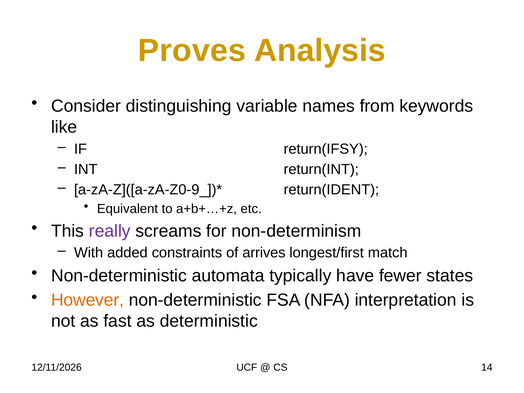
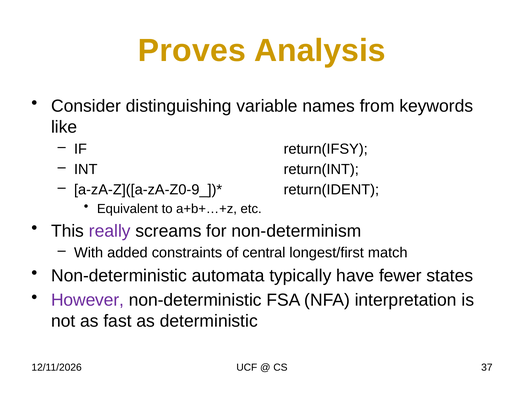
arrives: arrives -> central
However colour: orange -> purple
14: 14 -> 37
